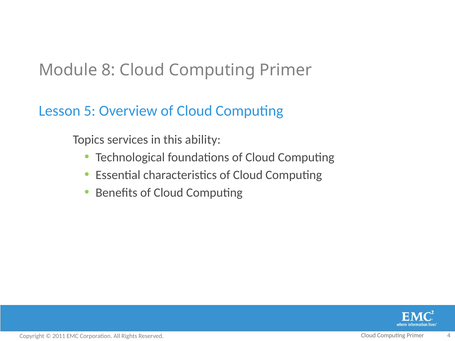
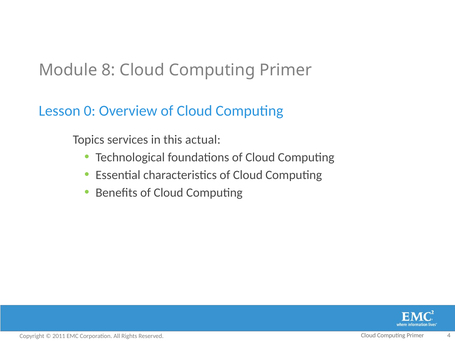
5: 5 -> 0
ability: ability -> actual
